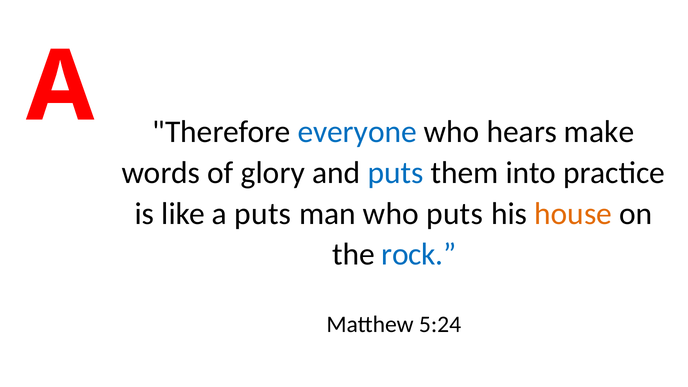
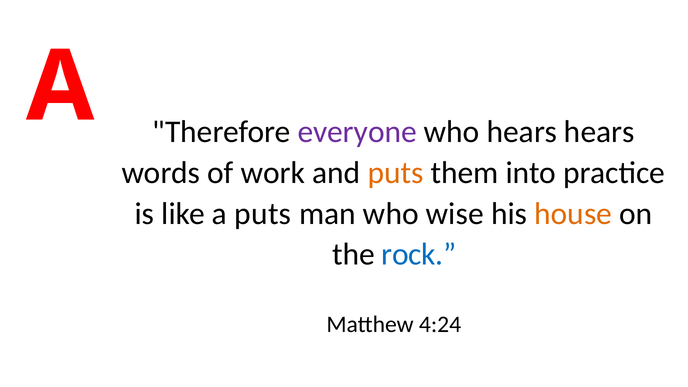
everyone colour: blue -> purple
hears make: make -> hears
glory: glory -> work
puts at (396, 173) colour: blue -> orange
who puts: puts -> wise
5:24: 5:24 -> 4:24
